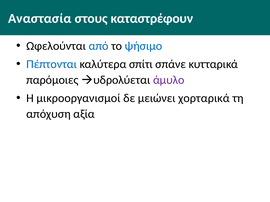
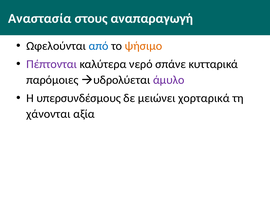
καταστρέφουν: καταστρέφουν -> αναπαραγωγή
ψήσιμο colour: blue -> orange
Πέπτονται colour: blue -> purple
σπίτι: σπίτι -> νερό
μικροοργανισμοί: μικροοργανισμοί -> υπερσυνδέσμους
απόχυση: απόχυση -> χάνονται
